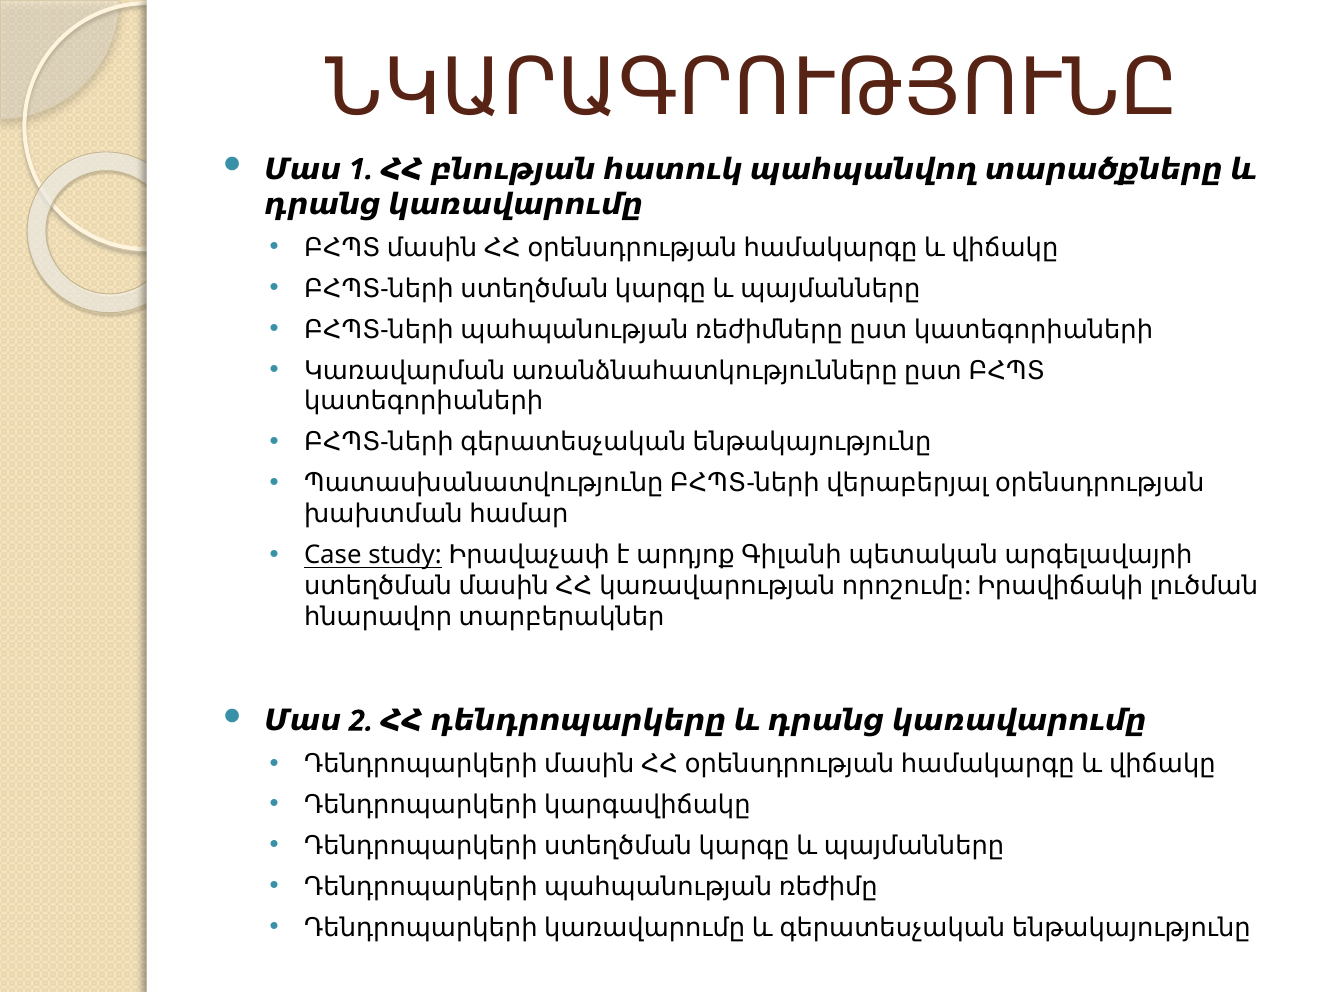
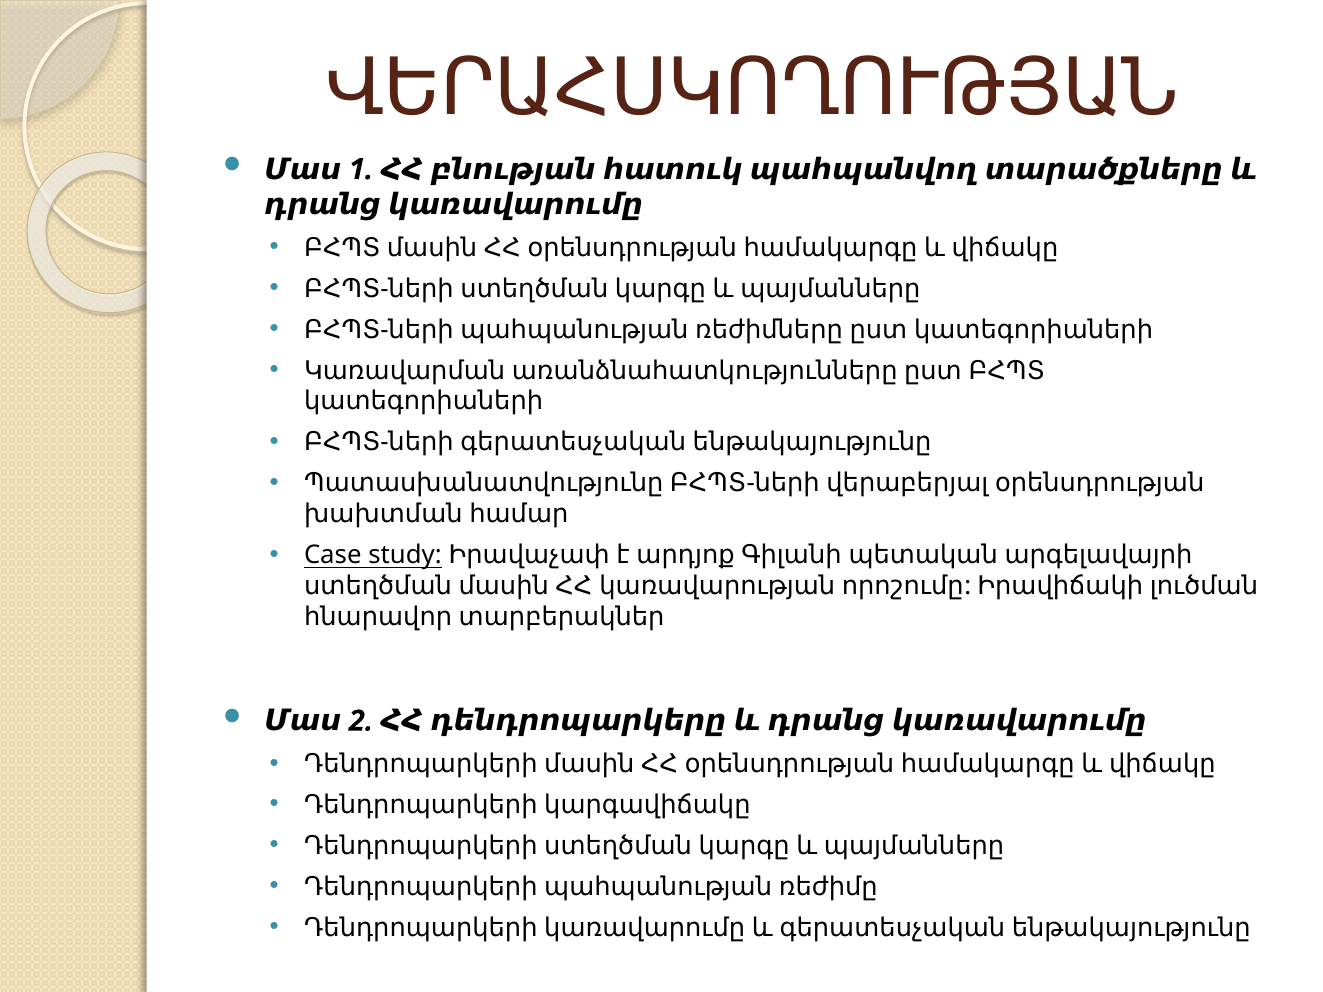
ՆԿԱՐԱԳՐՈՒԹՅՈՒՆԸ: ՆԿԱՐԱԳՐՈՒԹՅՈՒՆԸ -> ՎԵՐԱՀՍԿՈՂՈՒԹՅԱՆ
